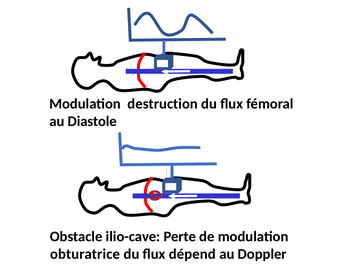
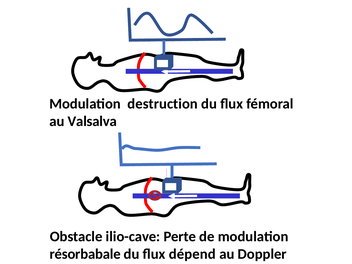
Diastole: Diastole -> Valsalva
obturatrice: obturatrice -> résorbabale
